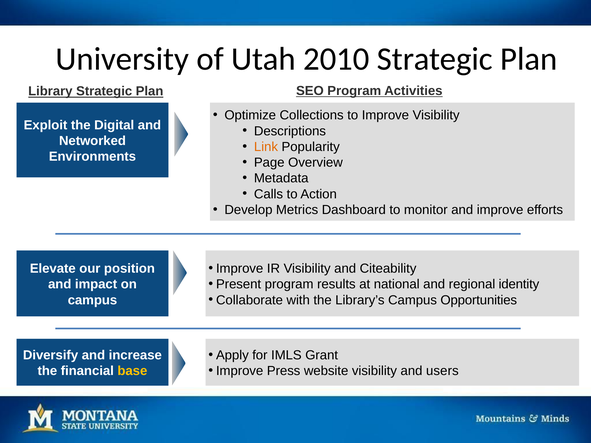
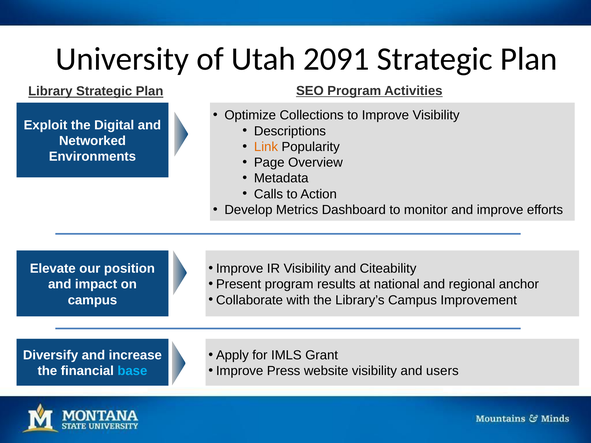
2010: 2010 -> 2091
identity: identity -> anchor
Opportunities: Opportunities -> Improvement
base colour: yellow -> light blue
